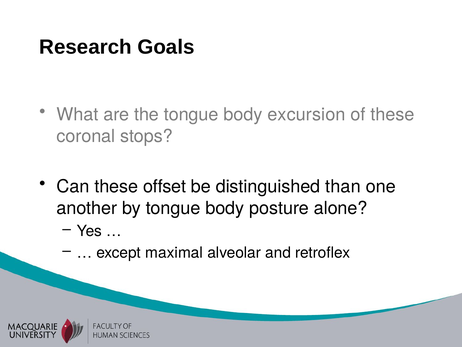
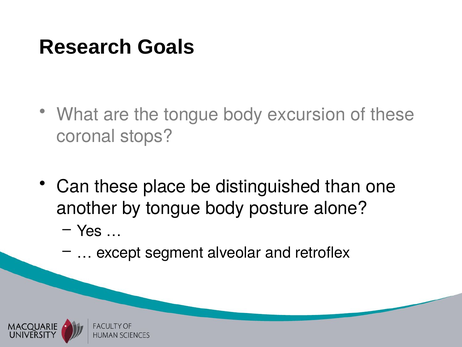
offset: offset -> place
maximal: maximal -> segment
